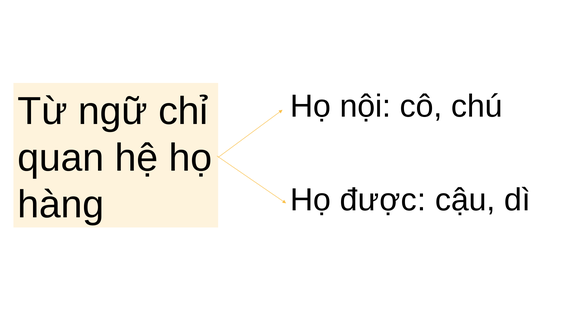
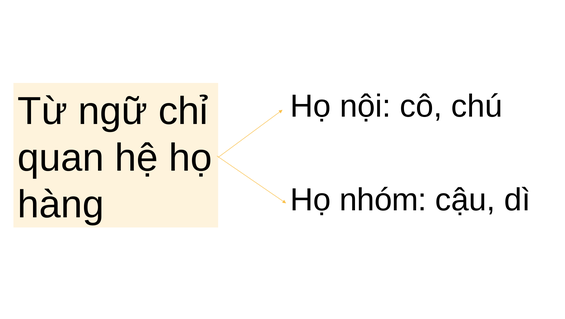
được: được -> nhóm
